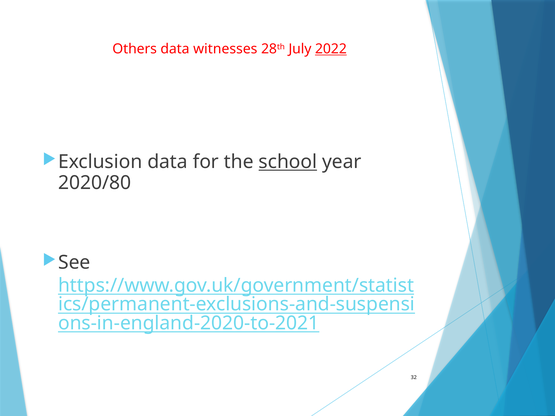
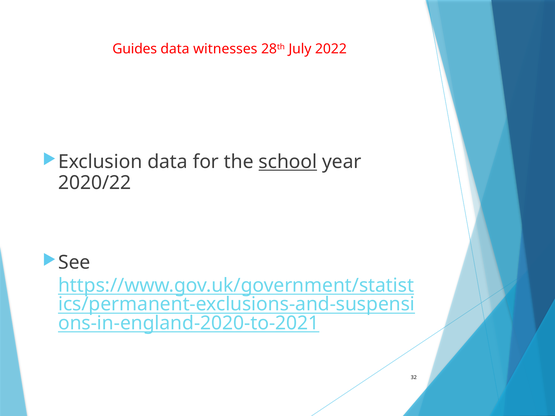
Others: Others -> Guides
2022 underline: present -> none
2020/80: 2020/80 -> 2020/22
